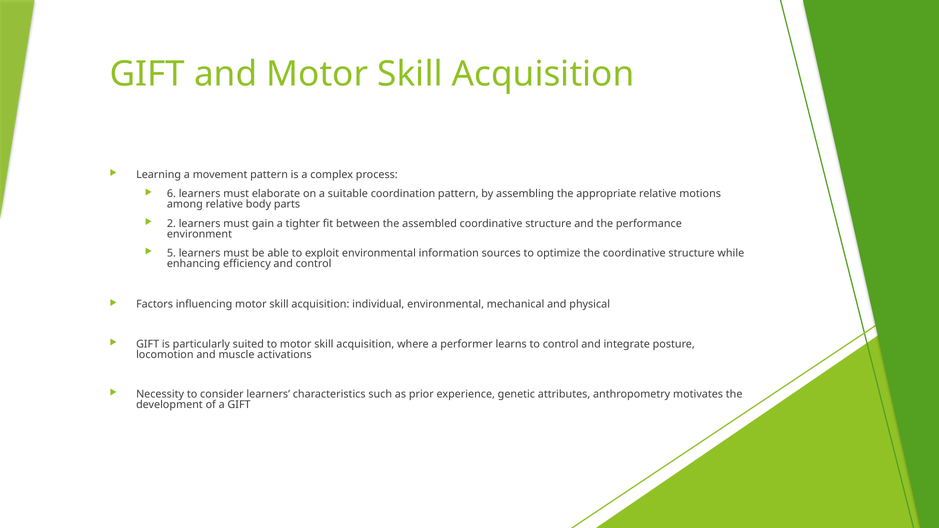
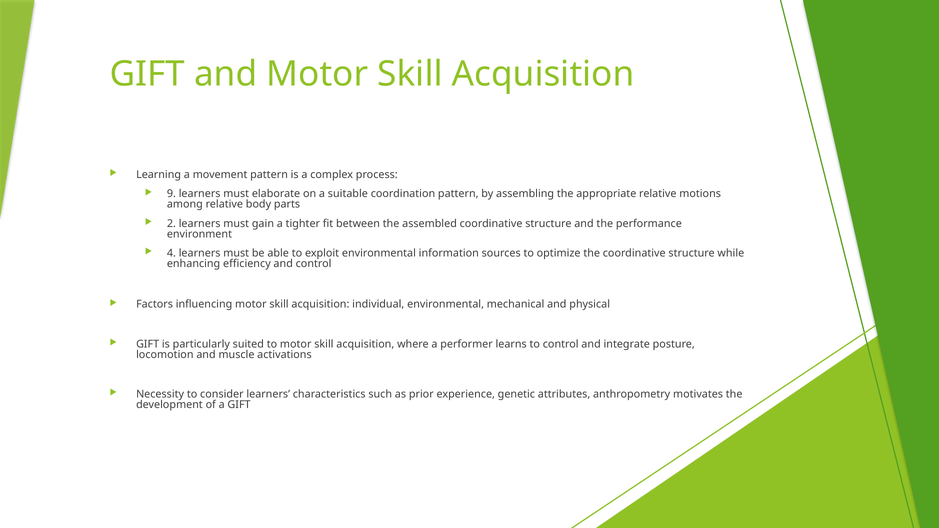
6: 6 -> 9
5: 5 -> 4
